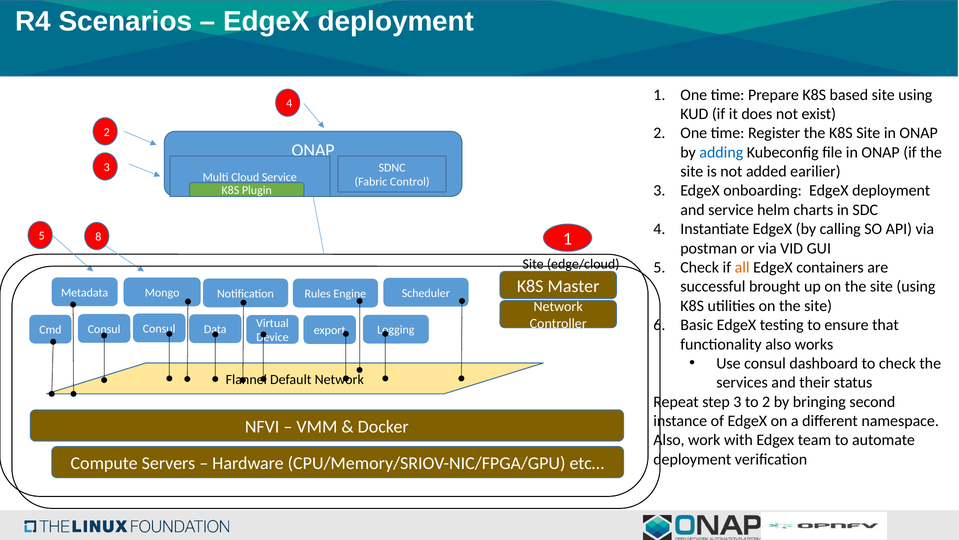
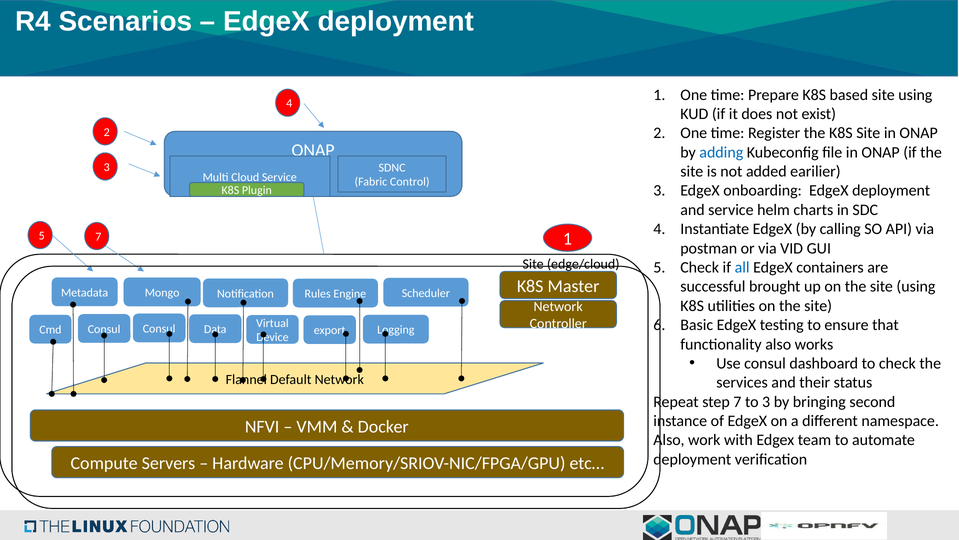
5 8: 8 -> 7
all colour: orange -> blue
step 3: 3 -> 7
to 2: 2 -> 3
